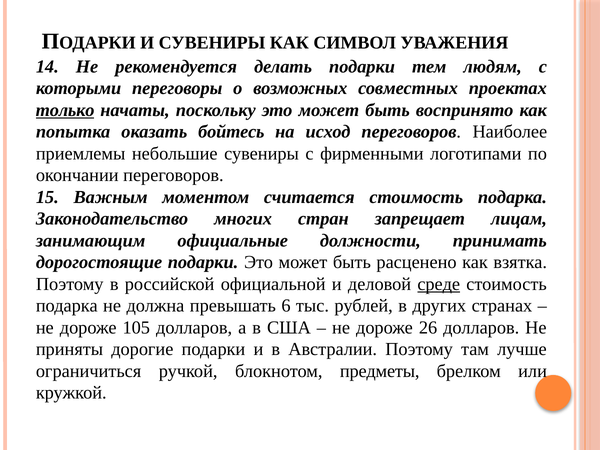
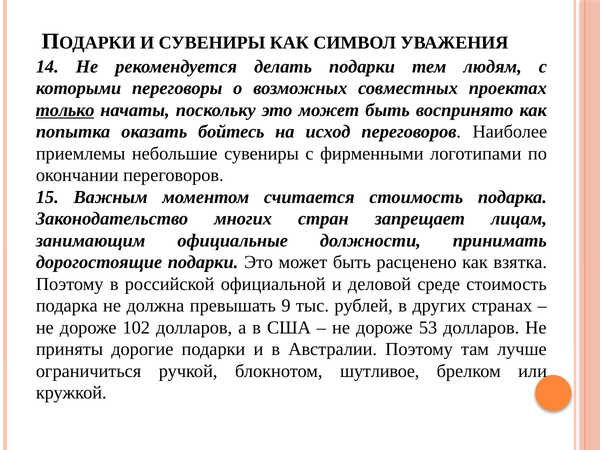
среде underline: present -> none
6: 6 -> 9
105: 105 -> 102
26: 26 -> 53
предметы: предметы -> шутливое
